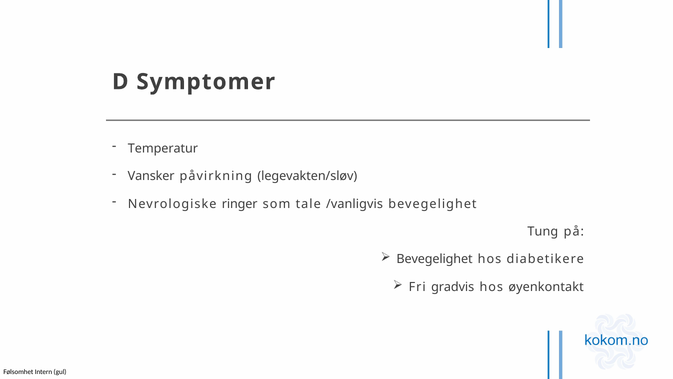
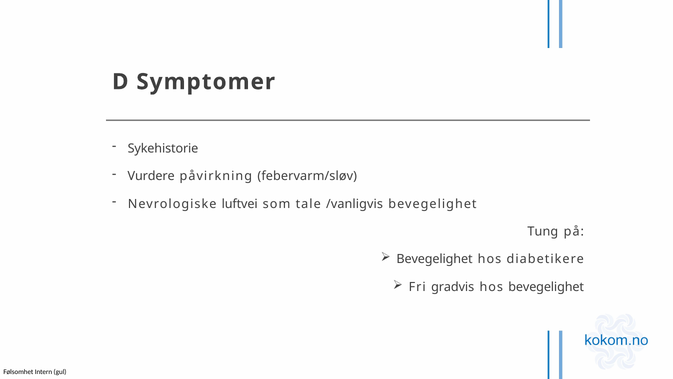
Temperatur: Temperatur -> Sykehistorie
Vansker: Vansker -> Vurdere
legevakten/sløv: legevakten/sløv -> febervarm/sløv
ringer: ringer -> luftvei
hos øyenkontakt: øyenkontakt -> bevegelighet
